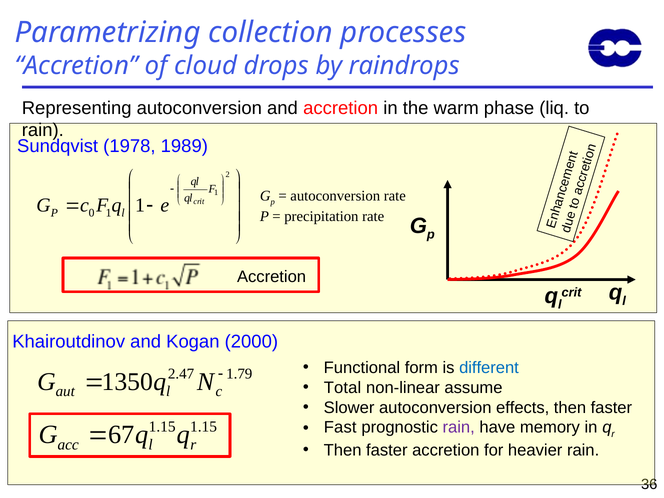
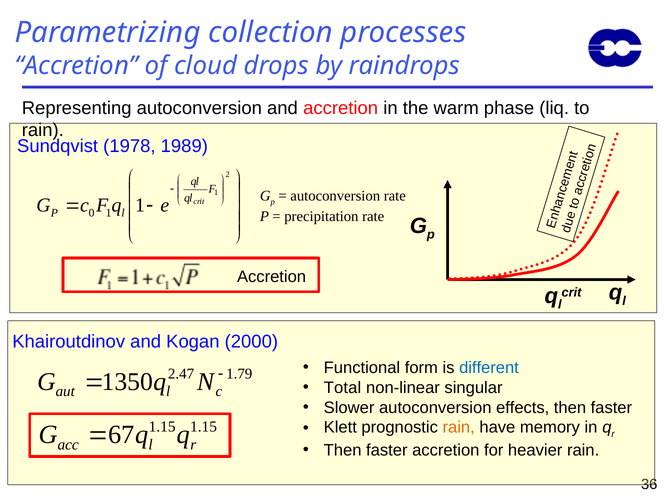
assume: assume -> singular
Fast: Fast -> Klett
rain at (459, 427) colour: purple -> orange
